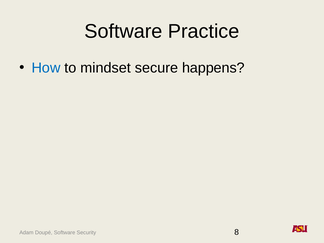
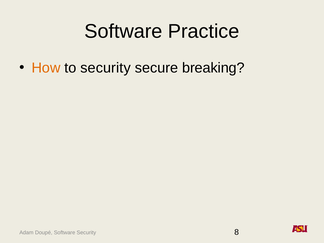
How colour: blue -> orange
to mindset: mindset -> security
happens: happens -> breaking
